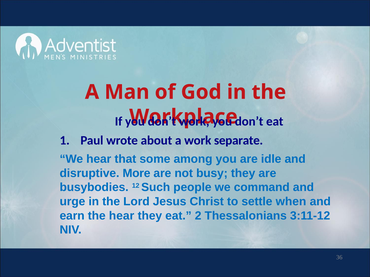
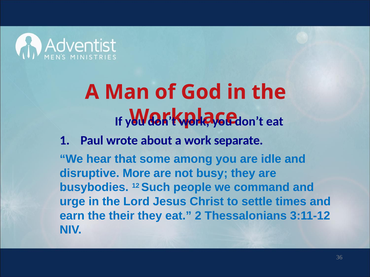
when: when -> times
the hear: hear -> their
